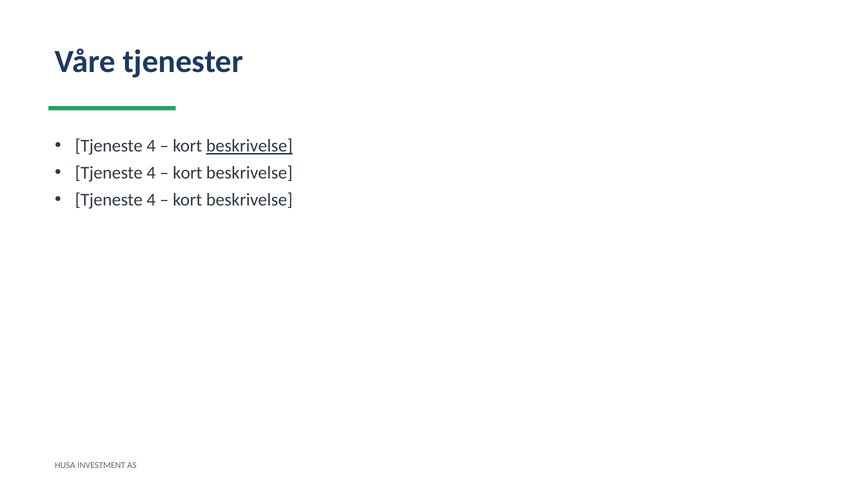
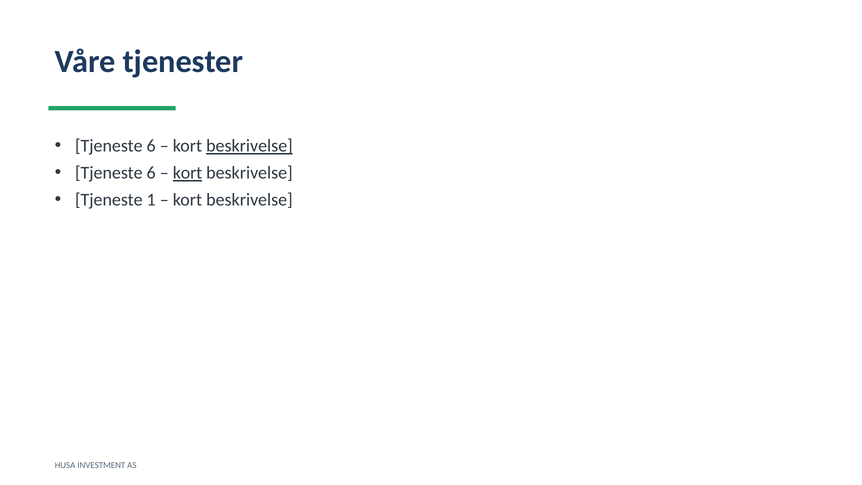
4 at (151, 146): 4 -> 6
4 at (151, 173): 4 -> 6
kort at (188, 173) underline: none -> present
4 at (151, 200): 4 -> 1
